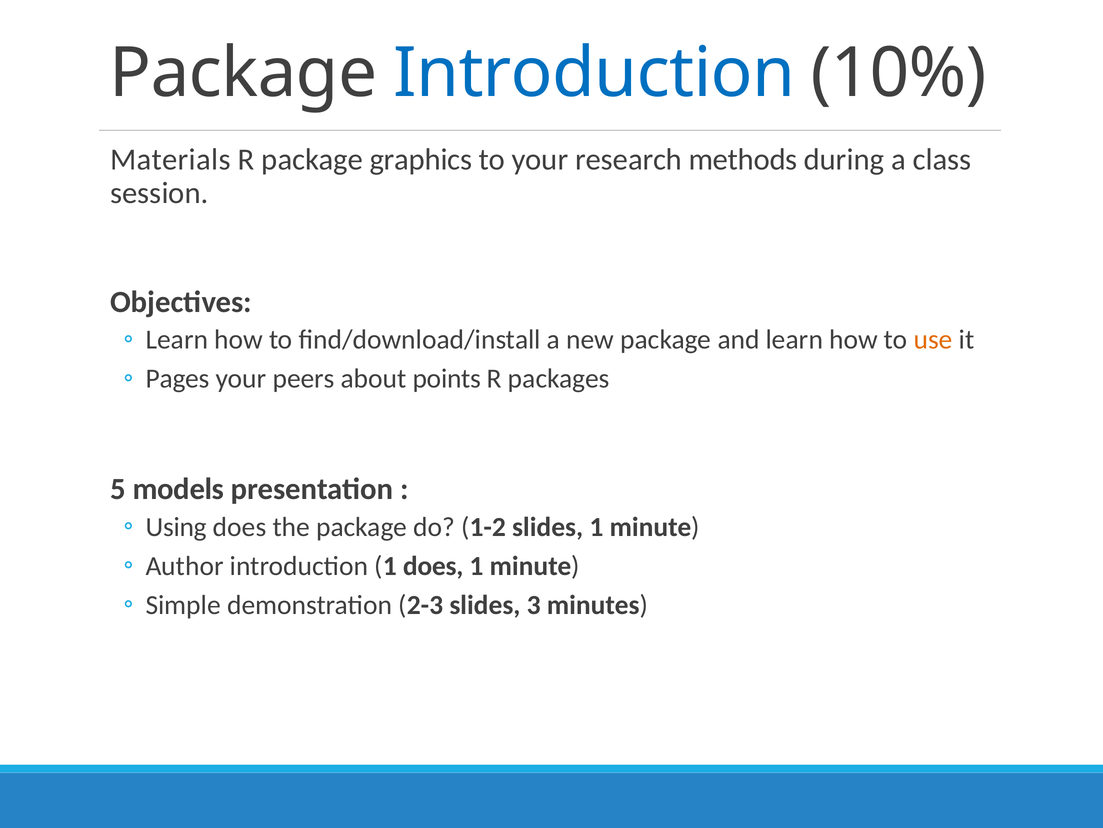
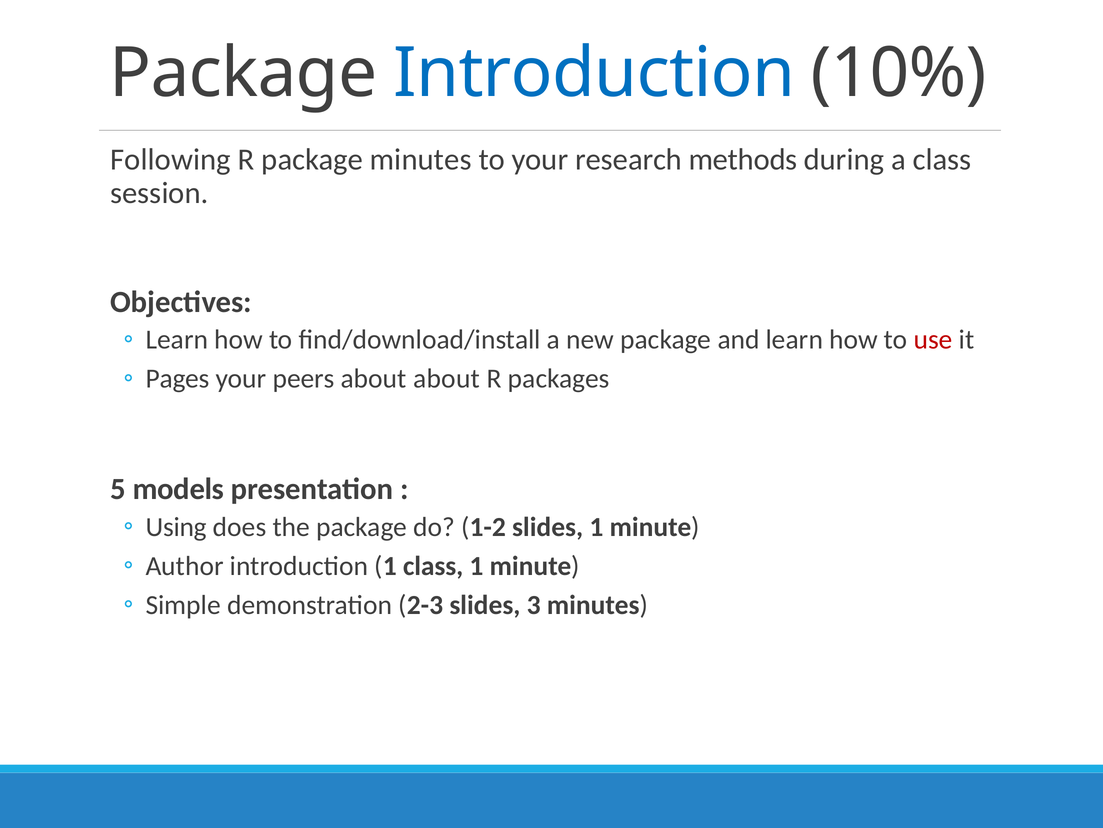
Materials: Materials -> Following
package graphics: graphics -> minutes
use colour: orange -> red
about points: points -> about
1 does: does -> class
